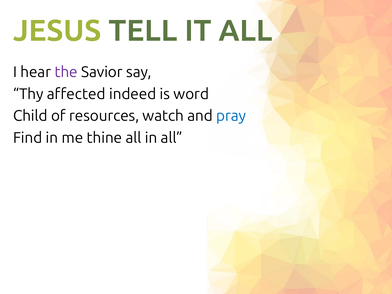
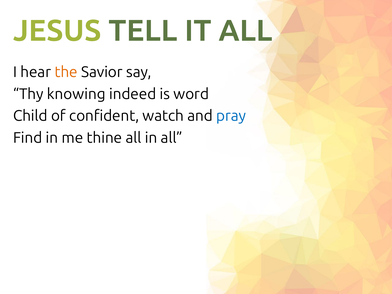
the colour: purple -> orange
affected: affected -> knowing
resources: resources -> confident
